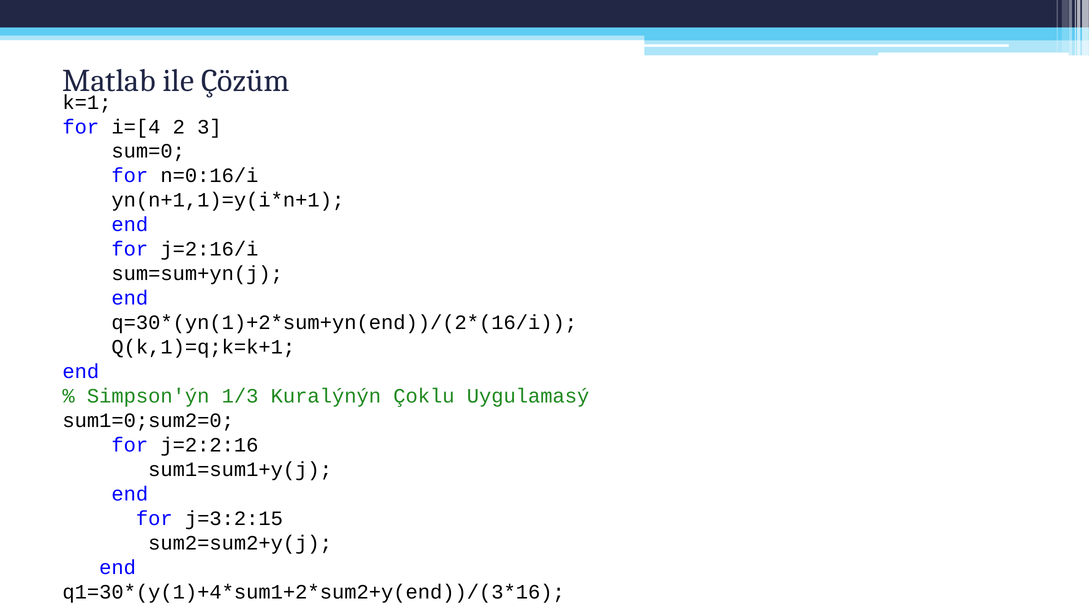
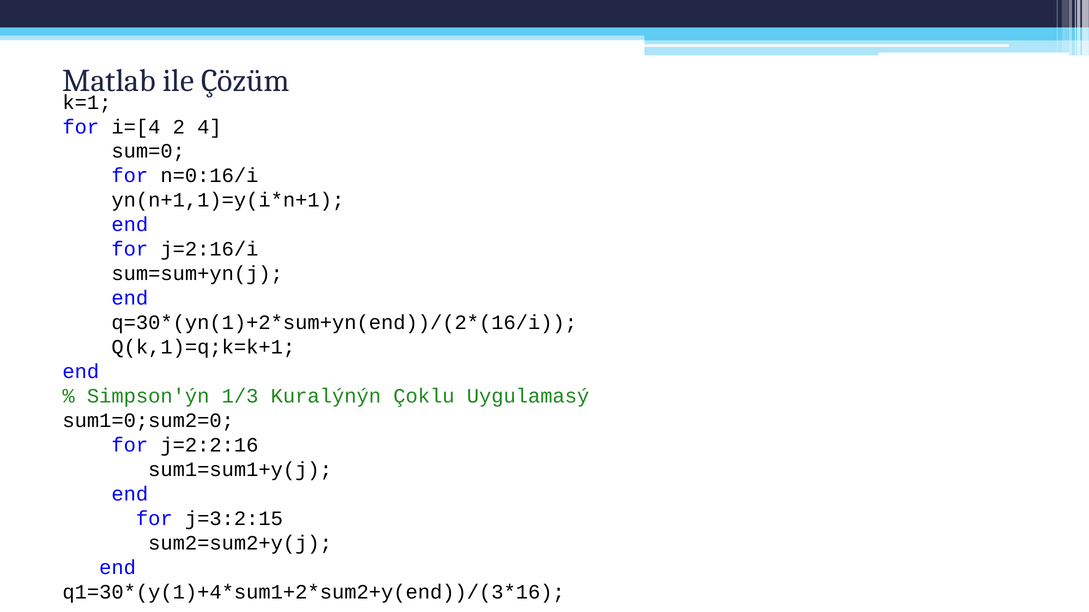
3: 3 -> 4
